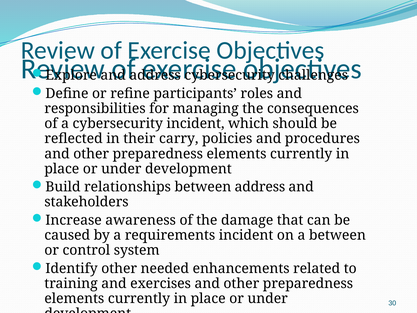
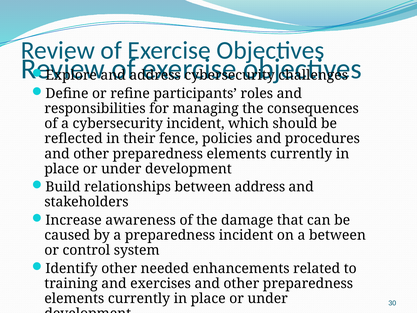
carry: carry -> fence
a requirements: requirements -> preparedness
